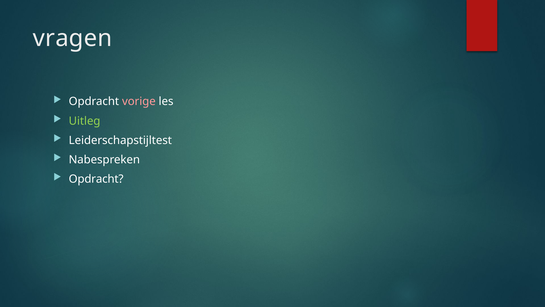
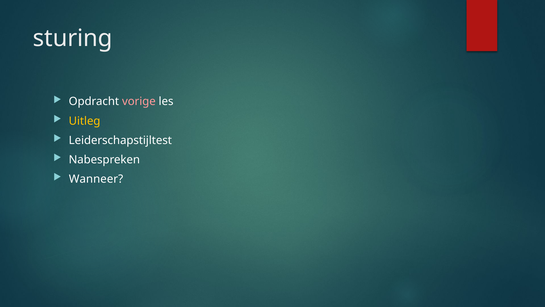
vragen: vragen -> sturing
Uitleg colour: light green -> yellow
Opdracht at (96, 179): Opdracht -> Wanneer
